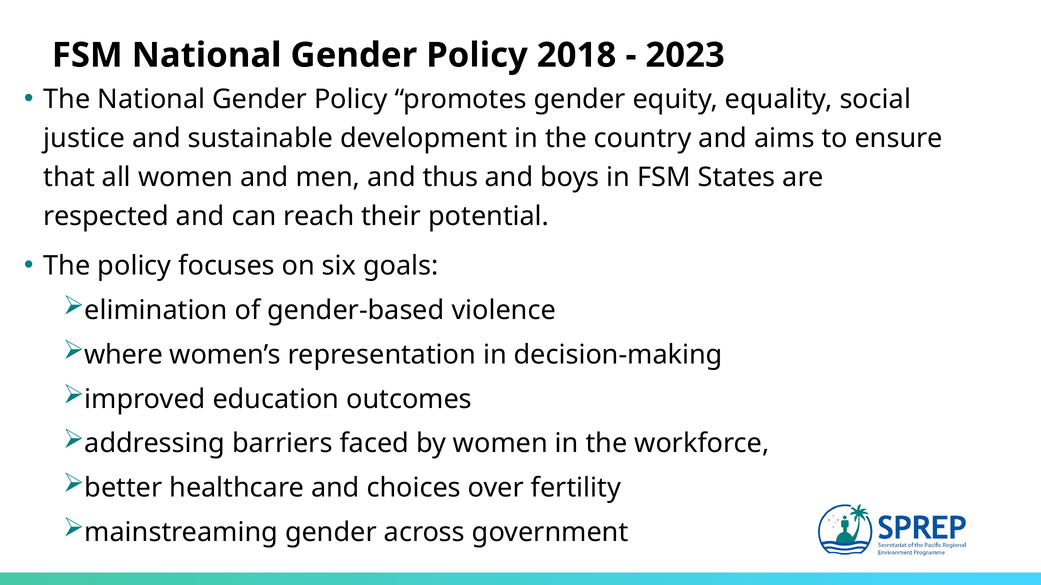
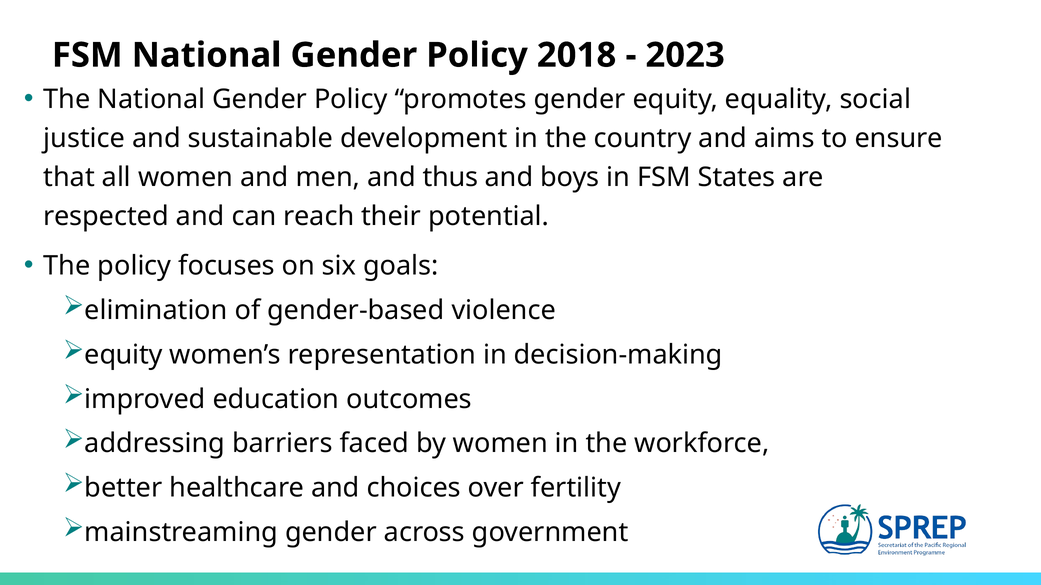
where at (123, 355): where -> equity
